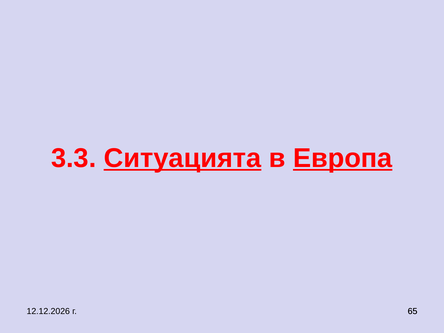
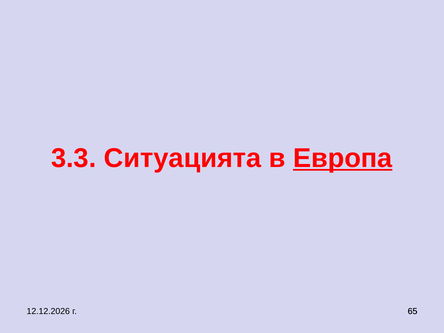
Ситуацията underline: present -> none
